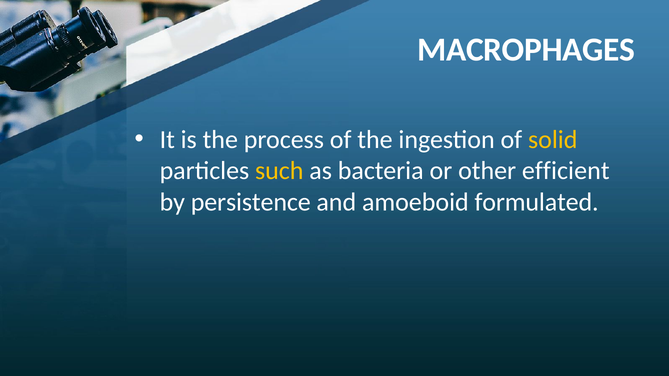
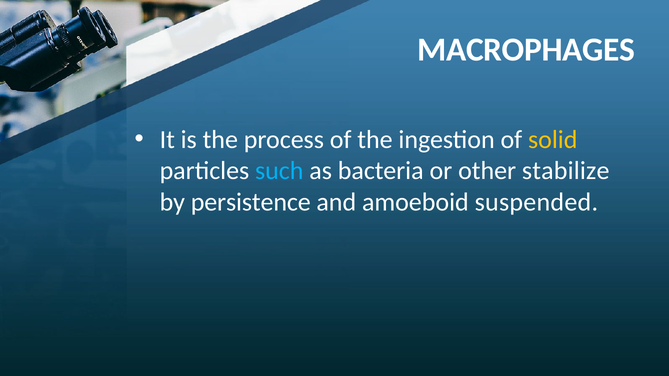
such colour: yellow -> light blue
efficient: efficient -> stabilize
formulated: formulated -> suspended
